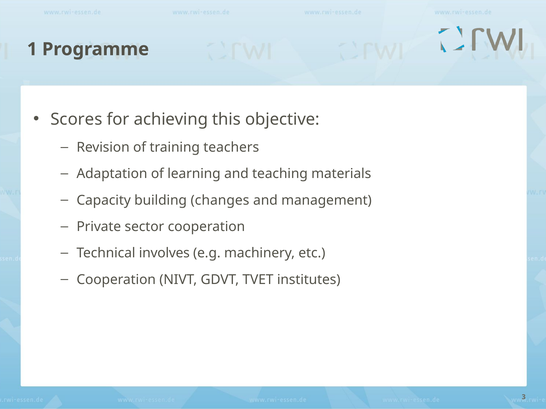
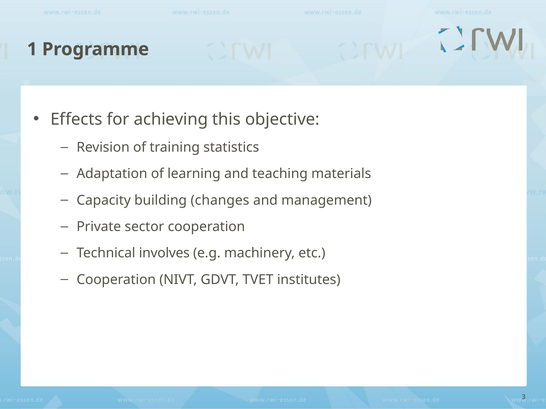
Scores: Scores -> Effects
teachers: teachers -> statistics
